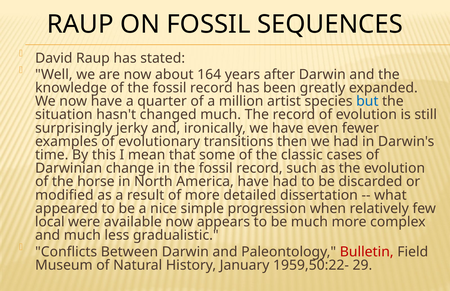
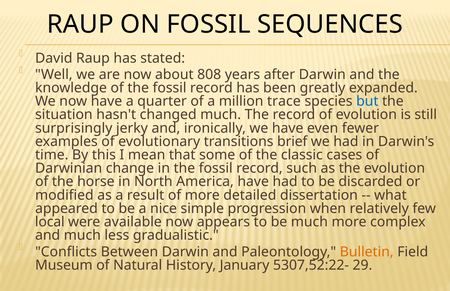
164: 164 -> 808
artist: artist -> trace
then: then -> brief
Bulletin colour: red -> orange
1959,50:22-: 1959,50:22- -> 5307,52:22-
